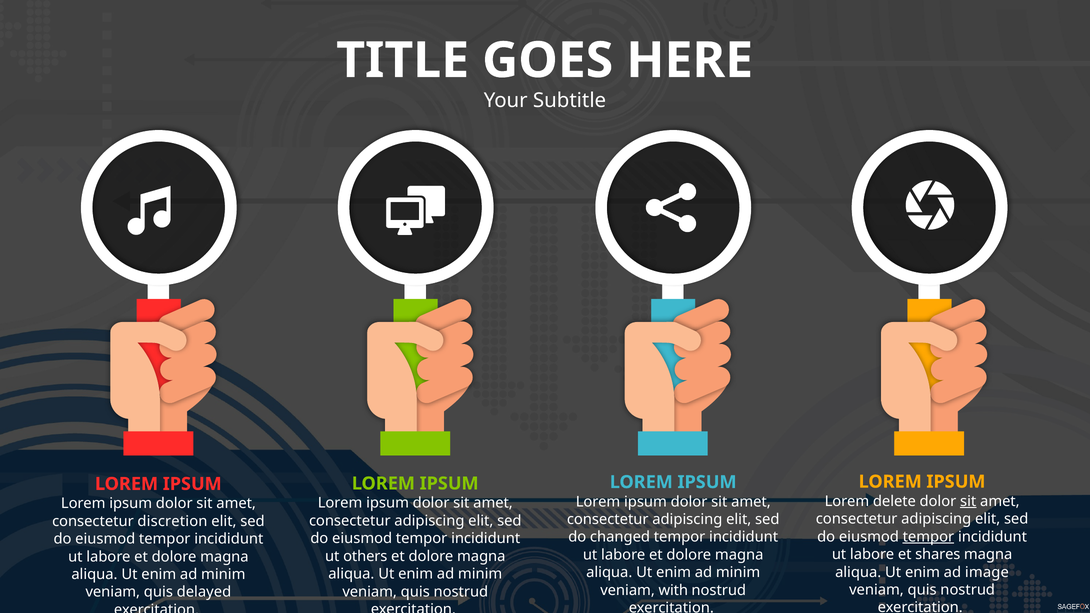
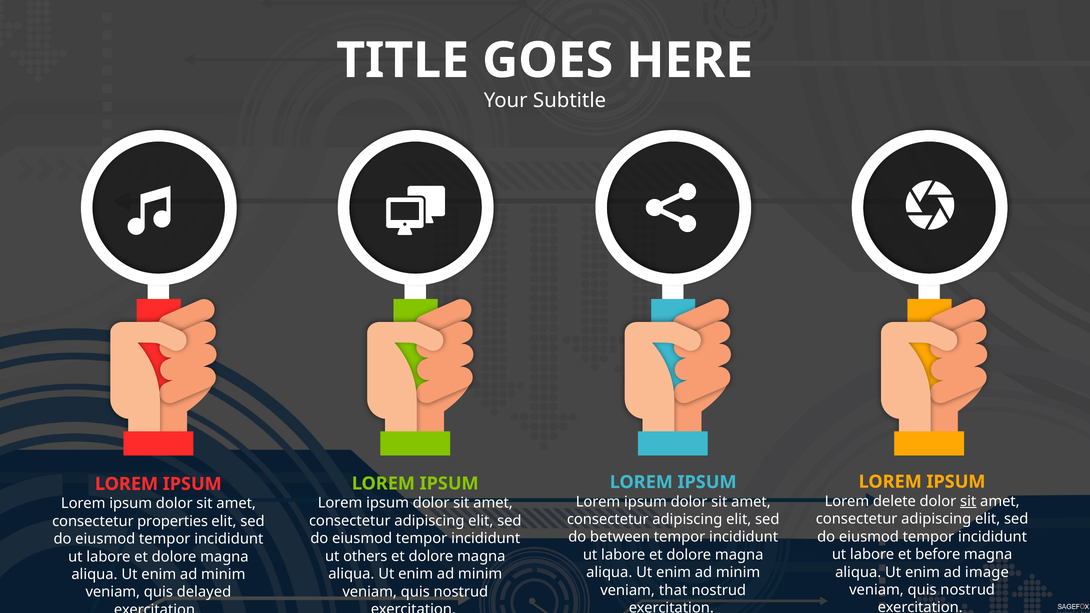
discretion: discretion -> properties
tempor at (928, 537) underline: present -> none
changed: changed -> between
shares: shares -> before
with: with -> that
